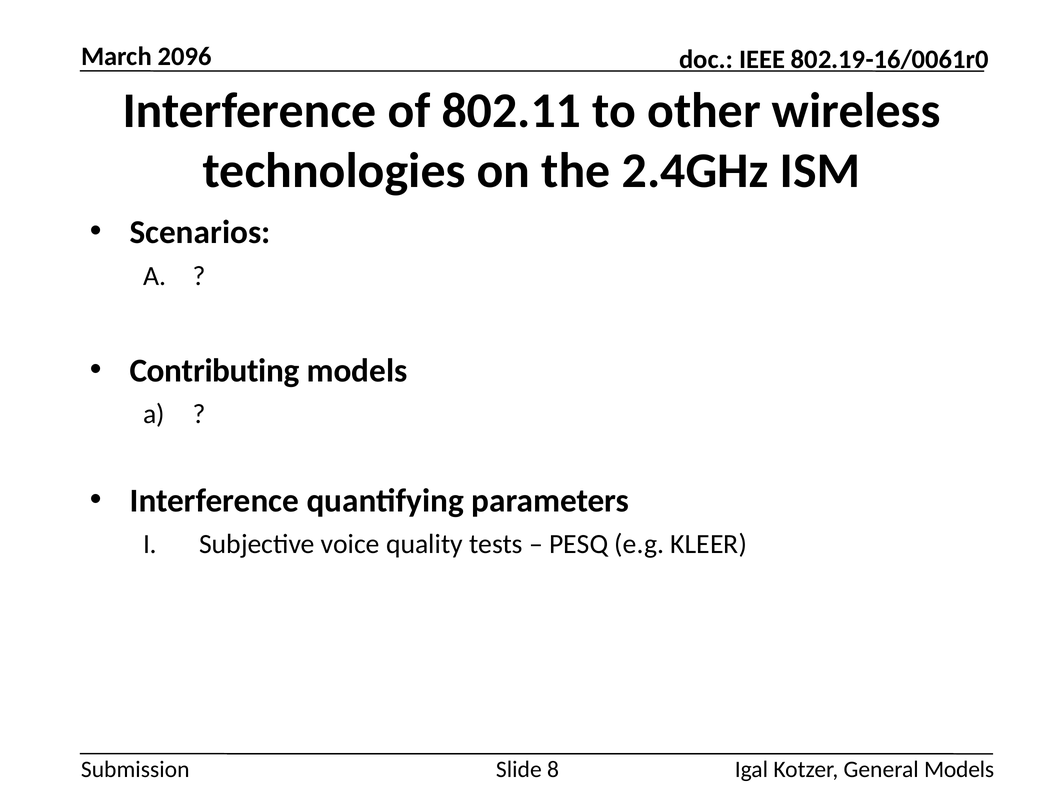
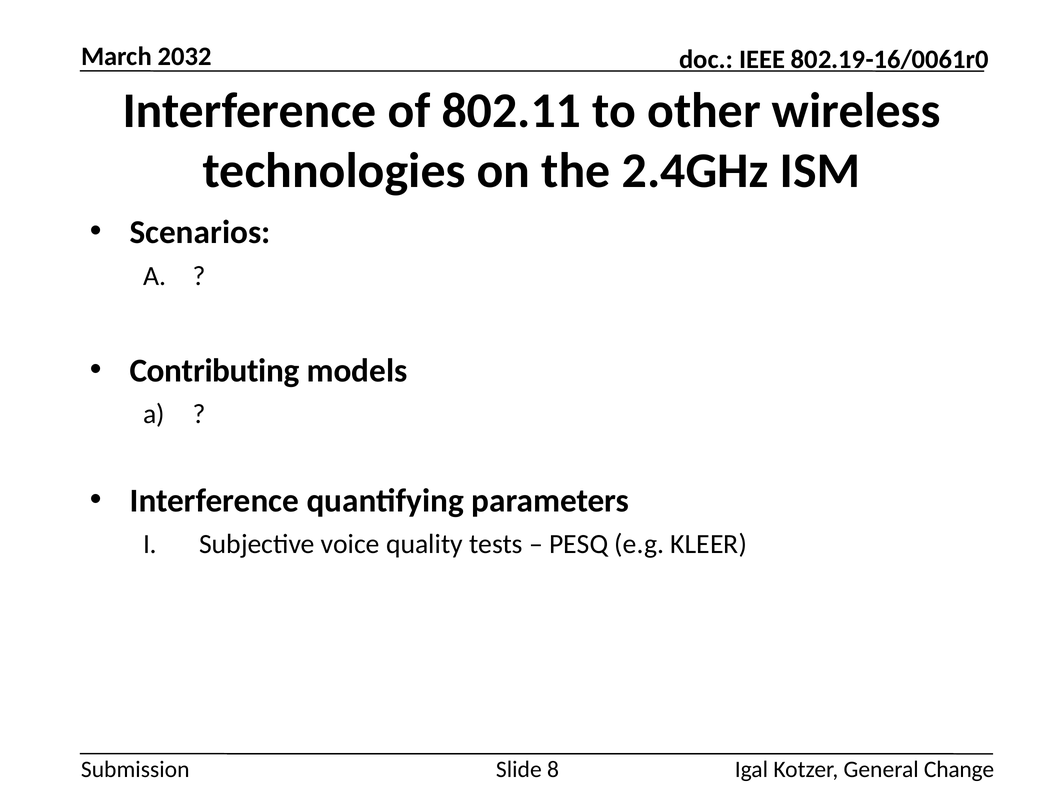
2096: 2096 -> 2032
General Models: Models -> Change
